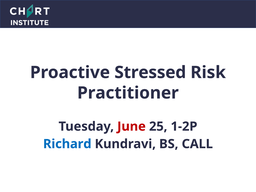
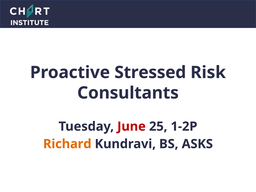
Practitioner: Practitioner -> Consultants
Richard colour: blue -> orange
CALL: CALL -> ASKS
